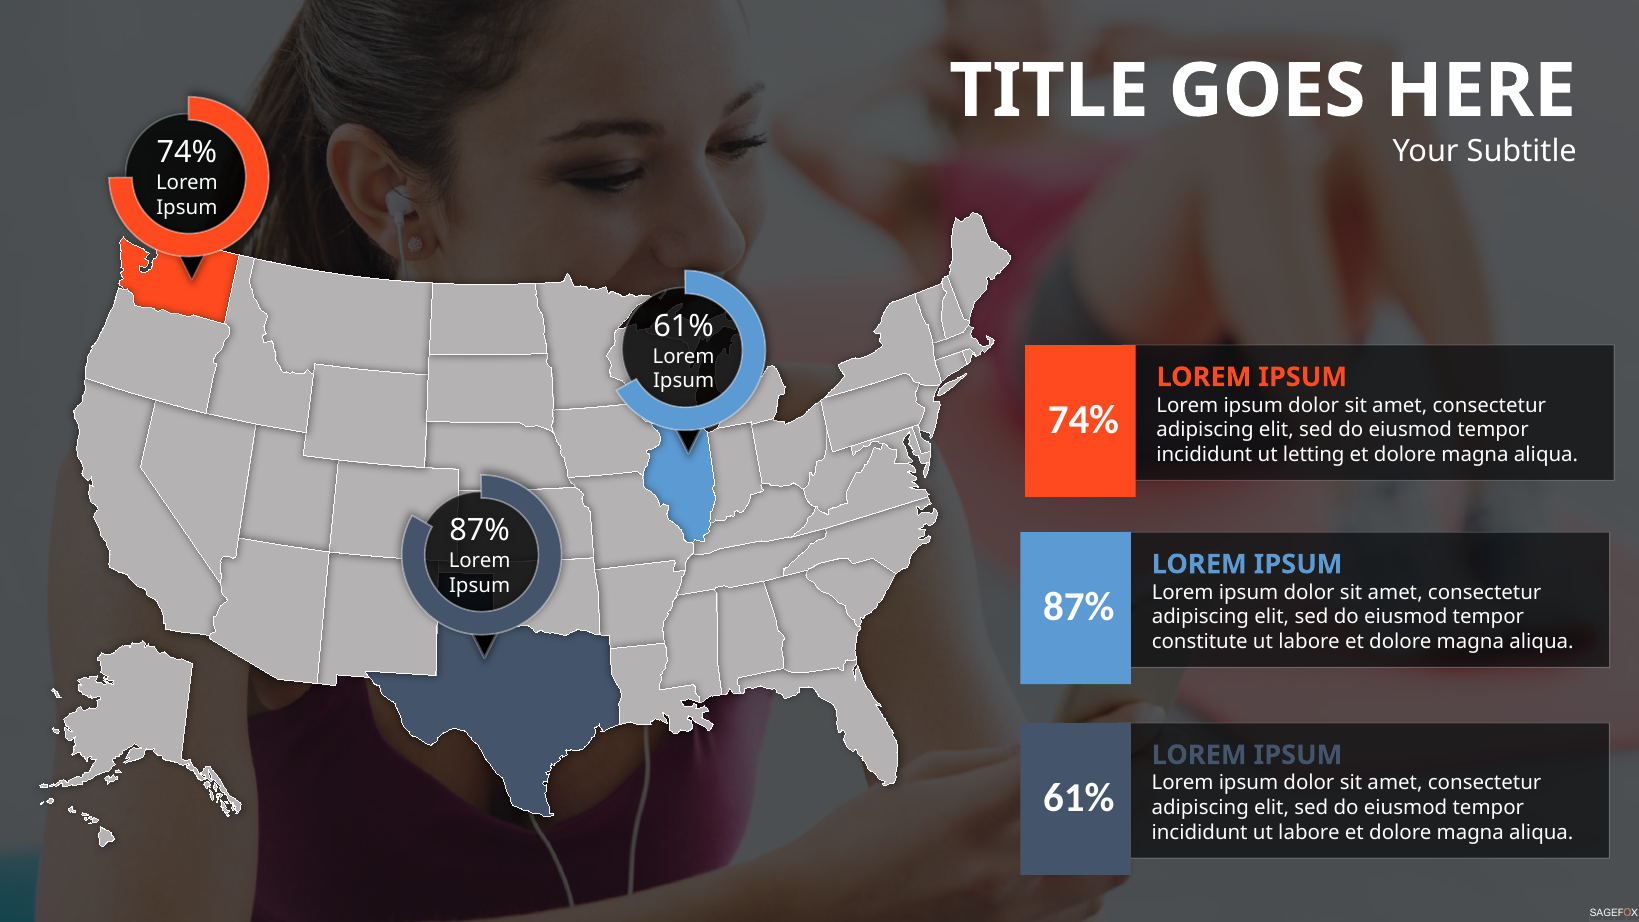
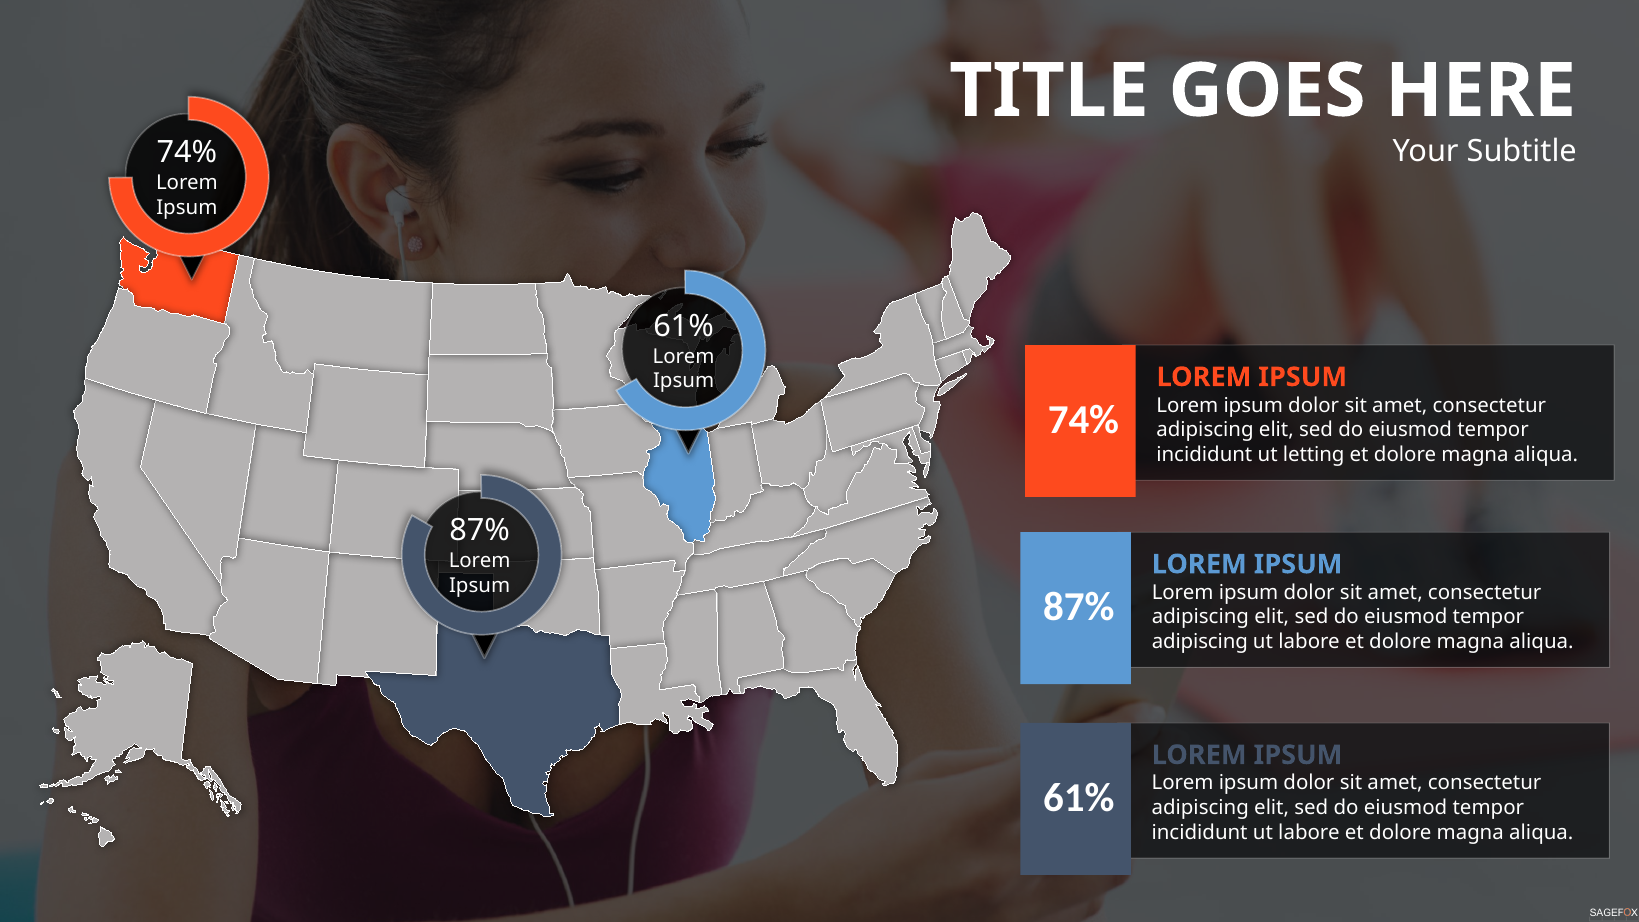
constitute at (1200, 642): constitute -> adipiscing
